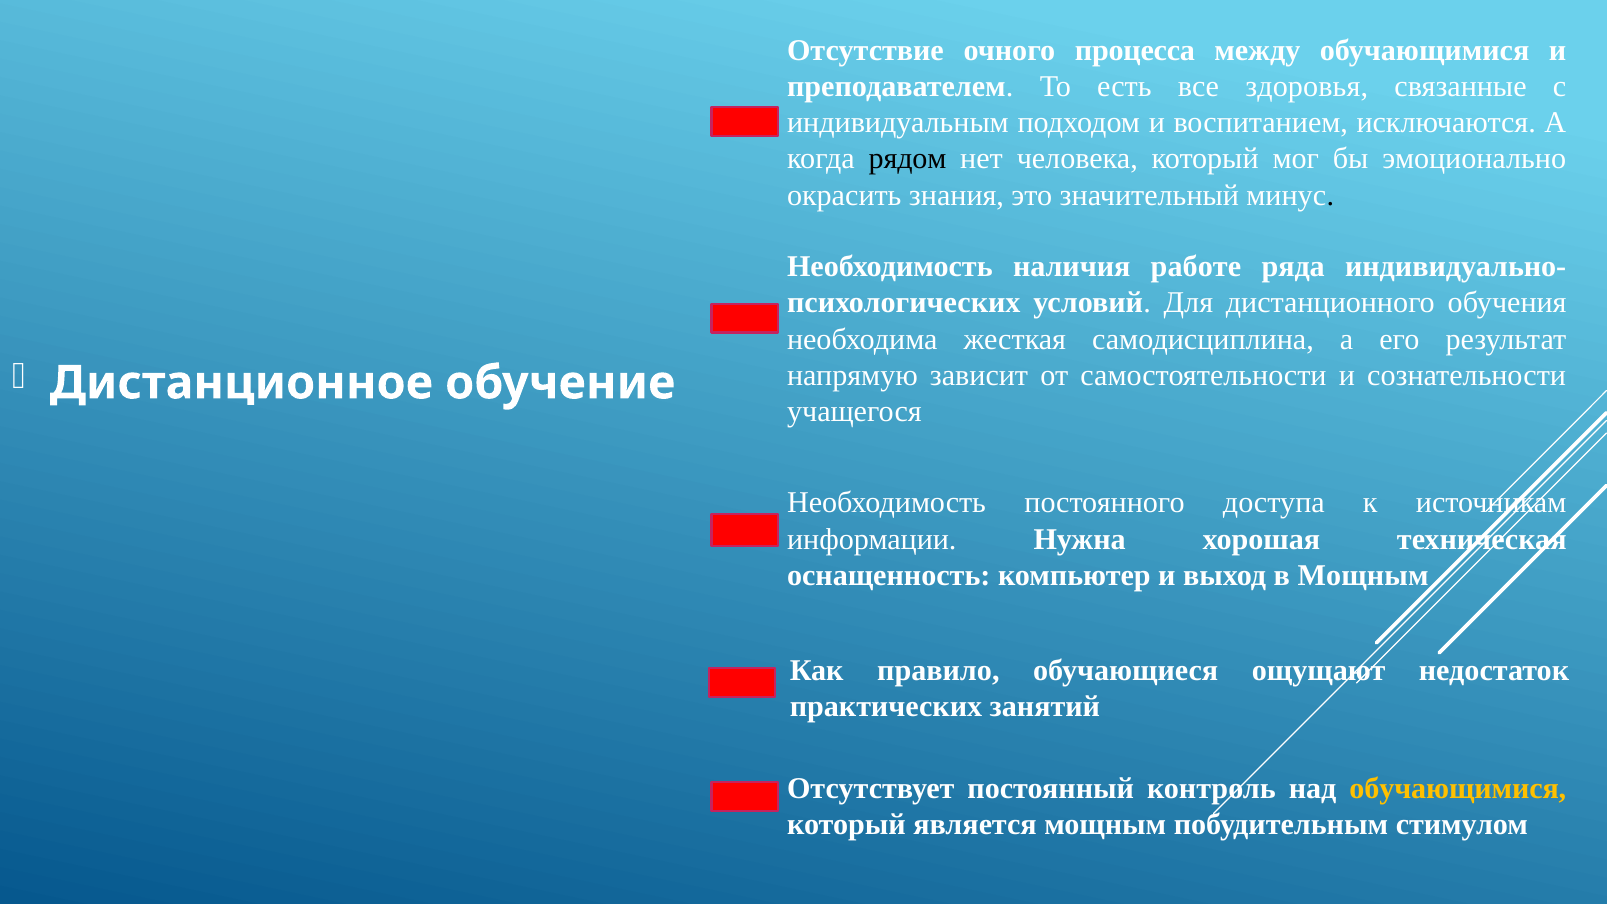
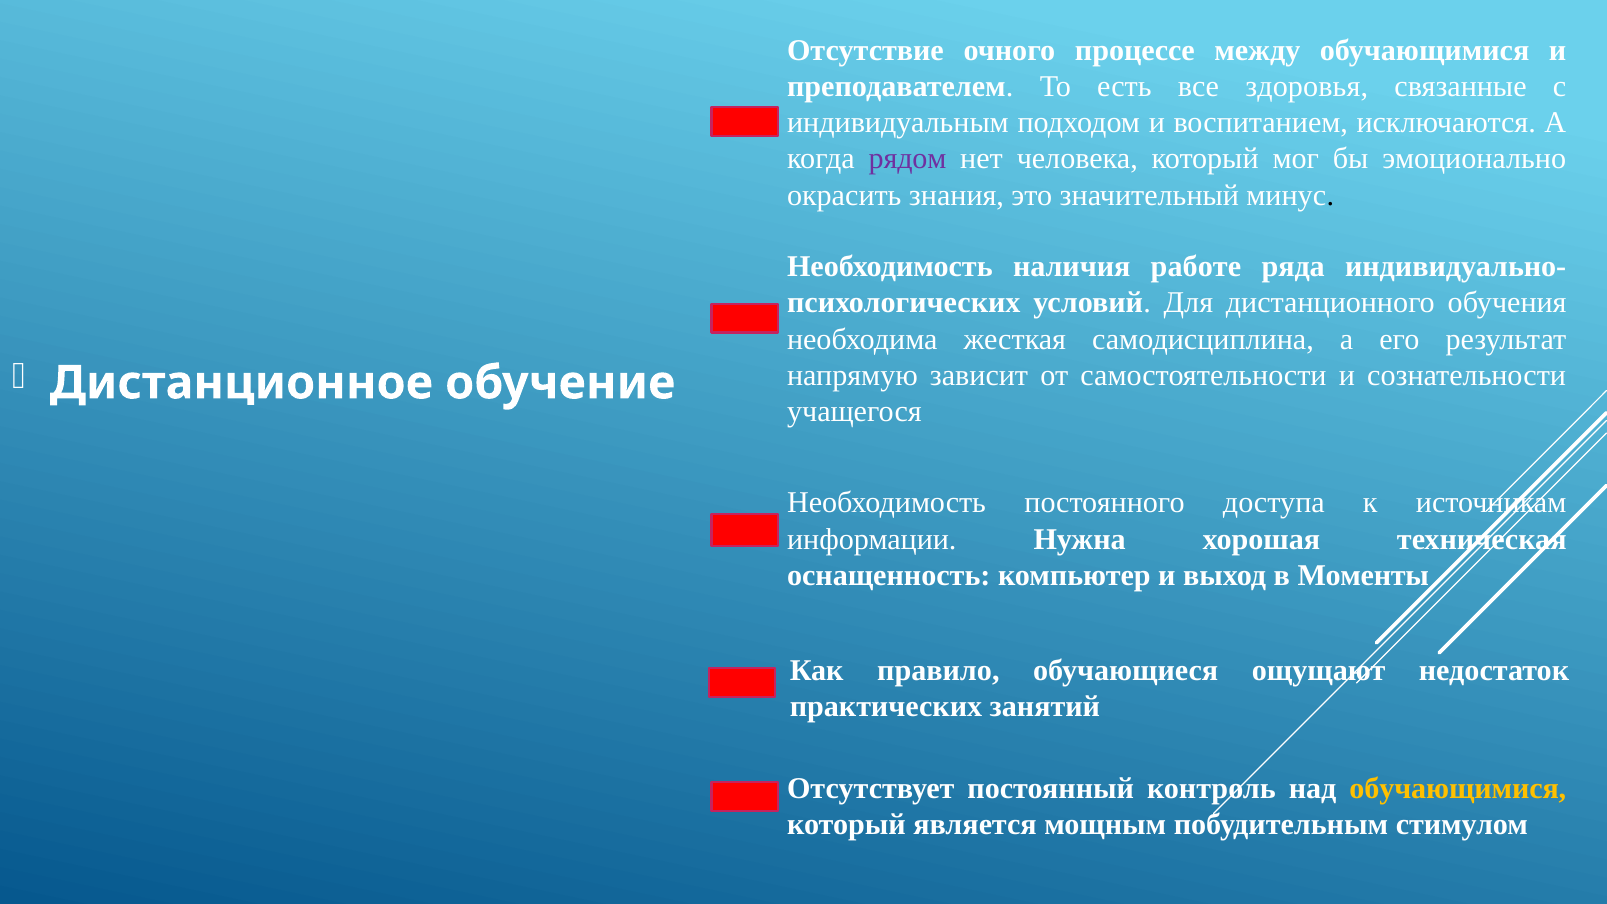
процесса: процесса -> процессе
рядом colour: black -> purple
в Мощным: Мощным -> Моменты
